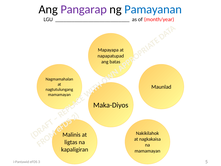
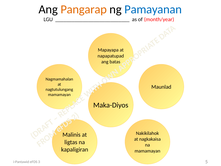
Pangarap colour: purple -> orange
